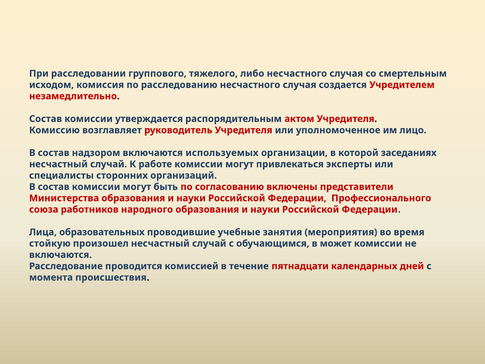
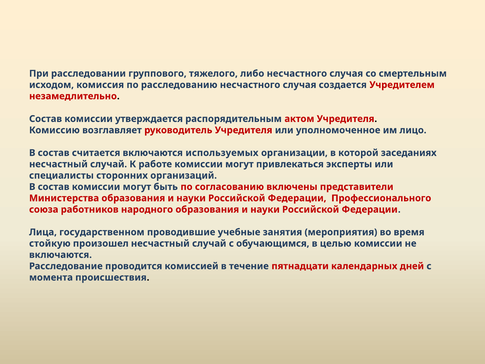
надзором: надзором -> считается
образовательных: образовательных -> государственном
может: может -> целью
